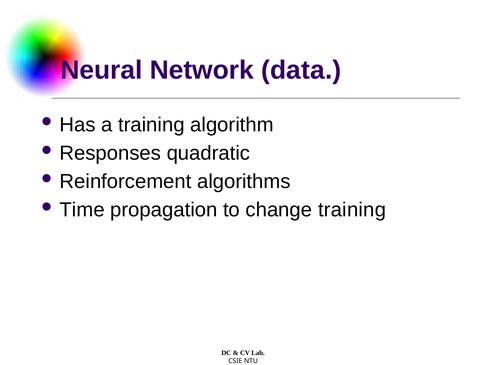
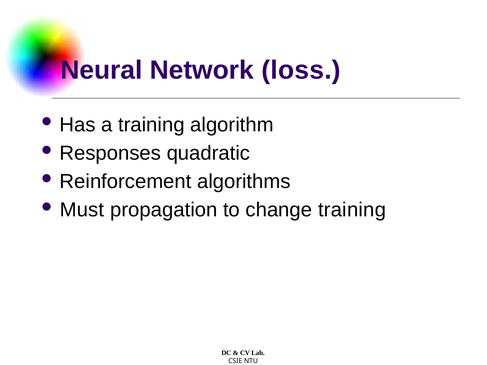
data: data -> loss
Time: Time -> Must
